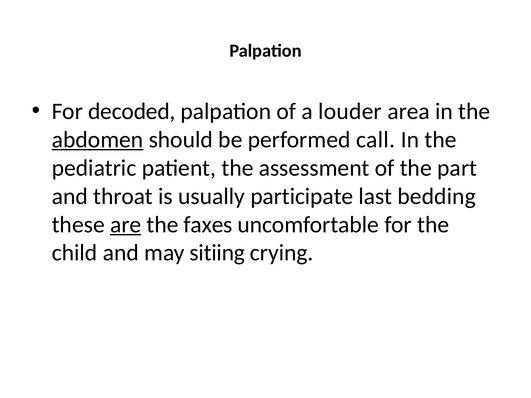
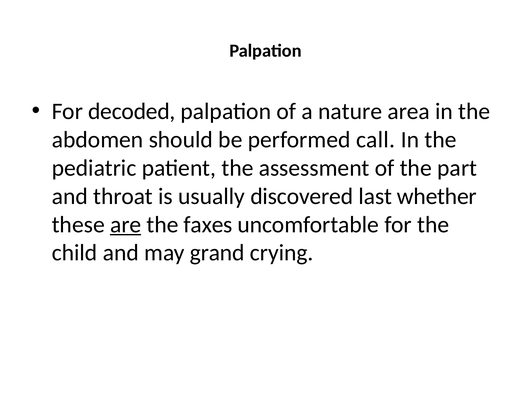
louder: louder -> nature
abdomen underline: present -> none
participate: participate -> discovered
bedding: bedding -> whether
sitiing: sitiing -> grand
